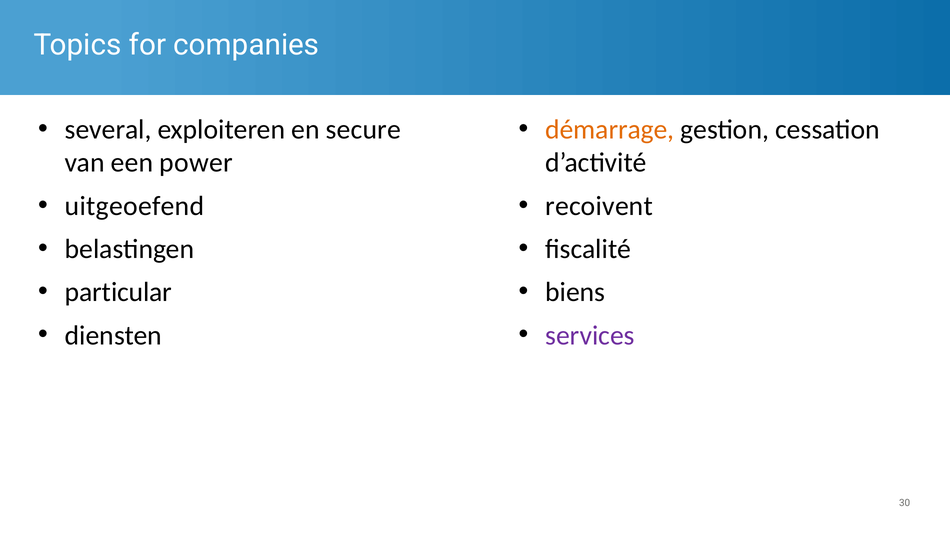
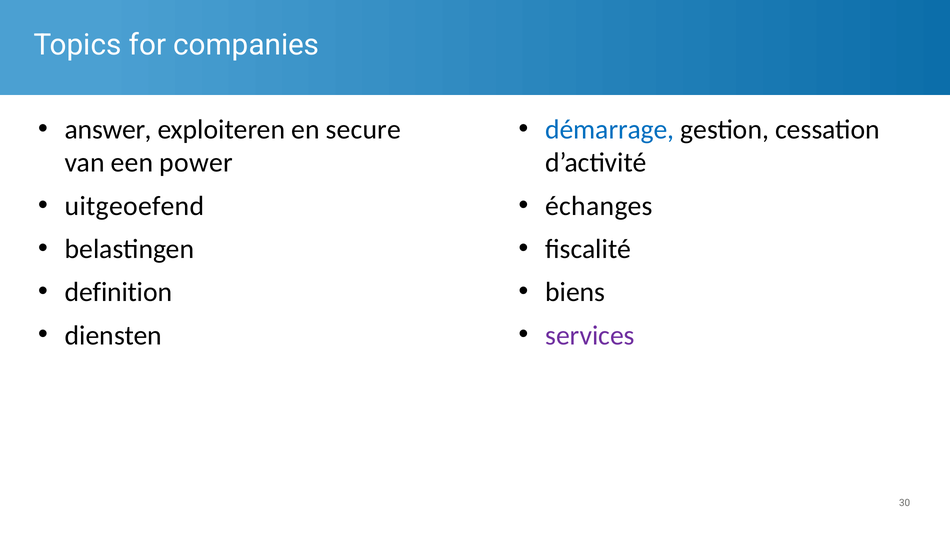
several: several -> answer
démarrage colour: orange -> blue
recoivent: recoivent -> échanges
particular: particular -> definition
